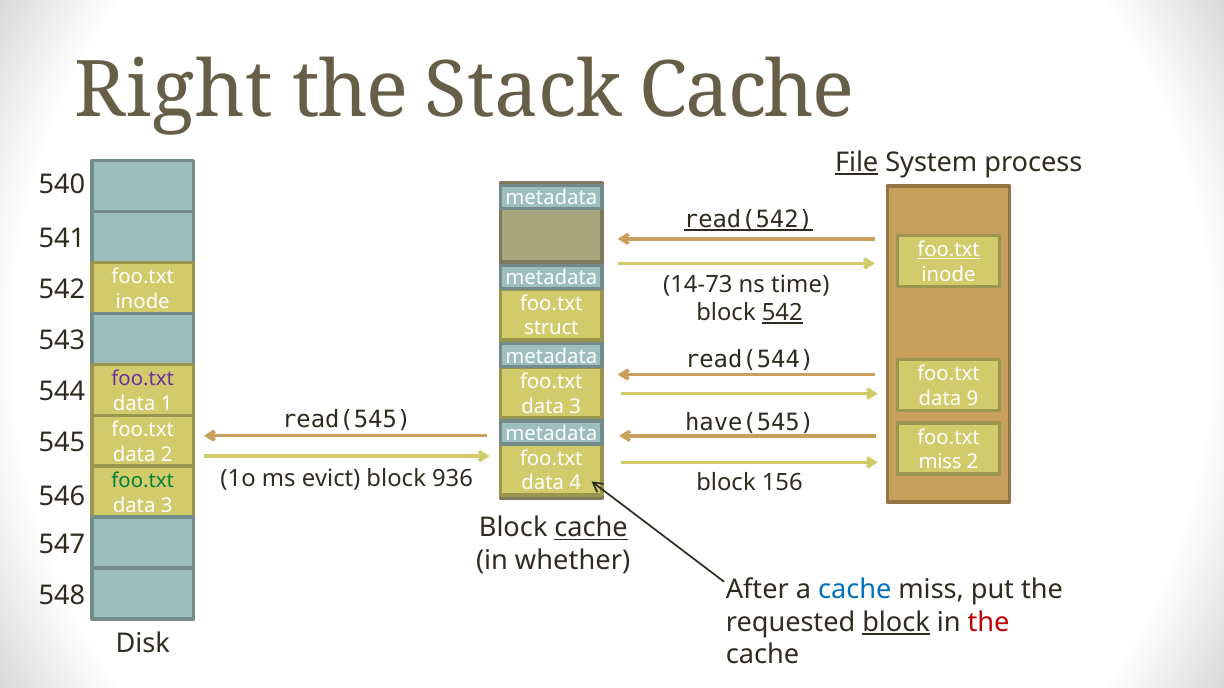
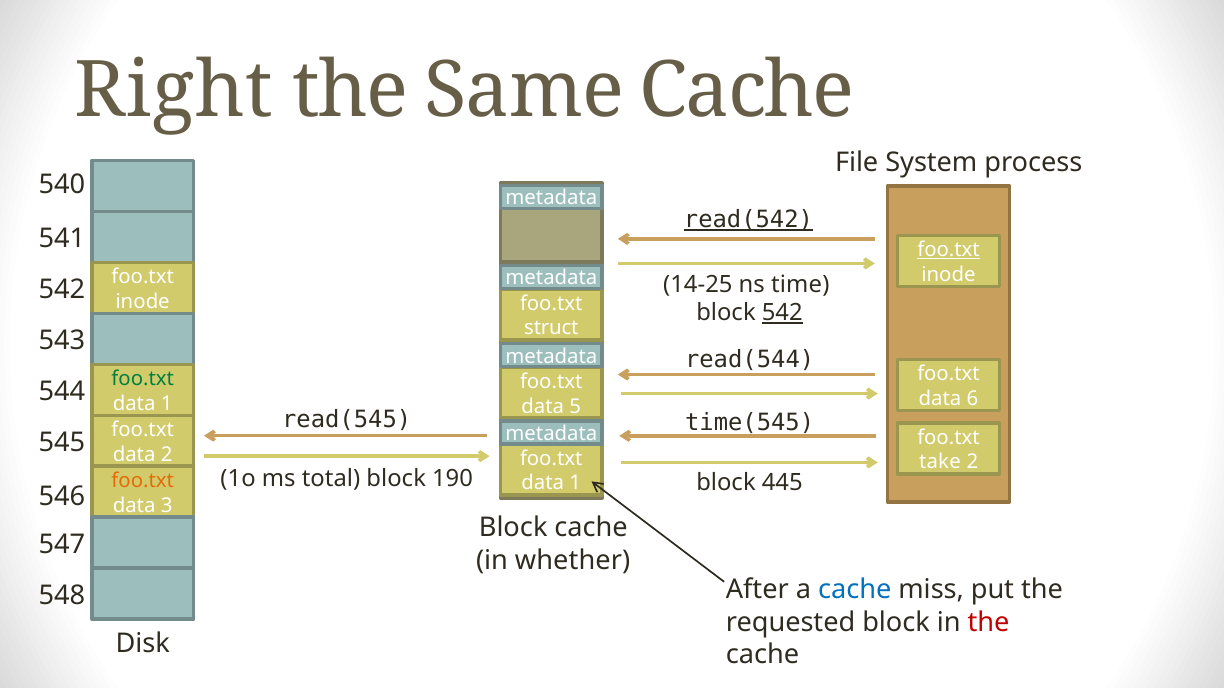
Stack: Stack -> Same
File underline: present -> none
14-73: 14-73 -> 14-25
foo.txt at (143, 379) colour: purple -> green
9: 9 -> 6
3 at (575, 407): 3 -> 5
have(545: have(545 -> time(545
miss at (940, 462): miss -> take
evict: evict -> total
936: 936 -> 190
156: 156 -> 445
foo.txt at (143, 481) colour: green -> orange
4 at (575, 484): 4 -> 1
cache at (591, 528) underline: present -> none
block at (896, 623) underline: present -> none
